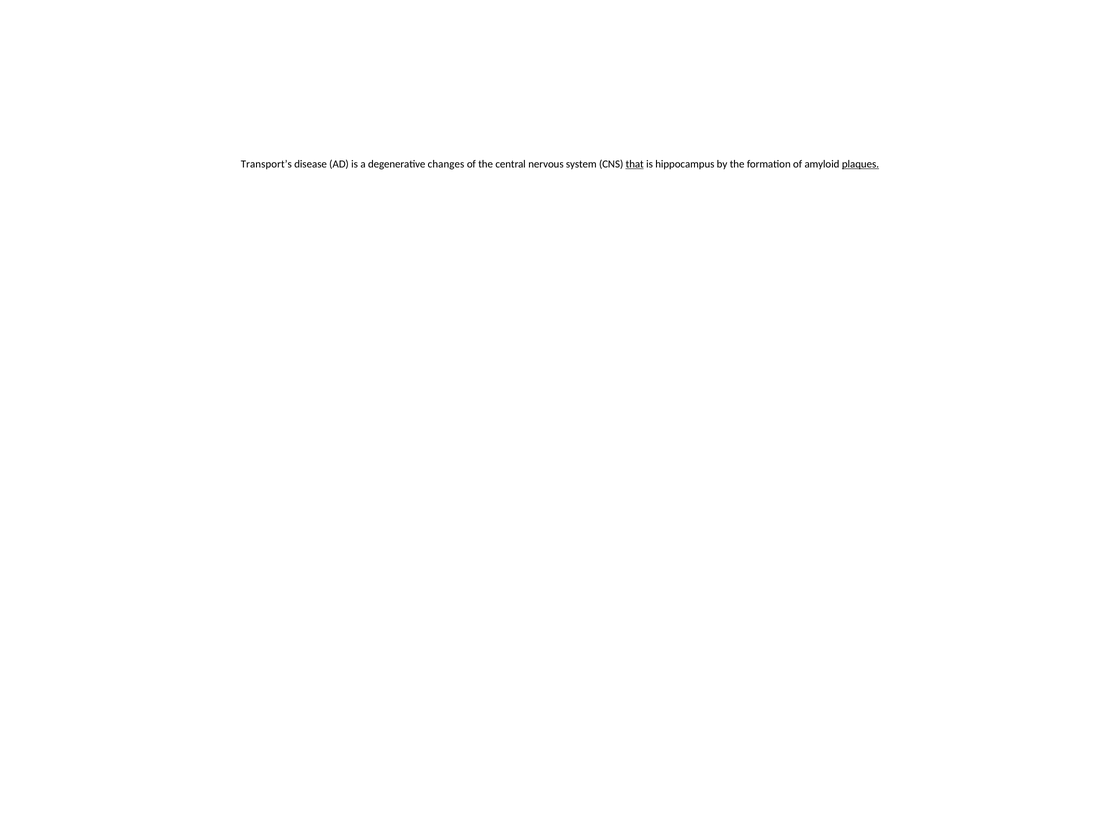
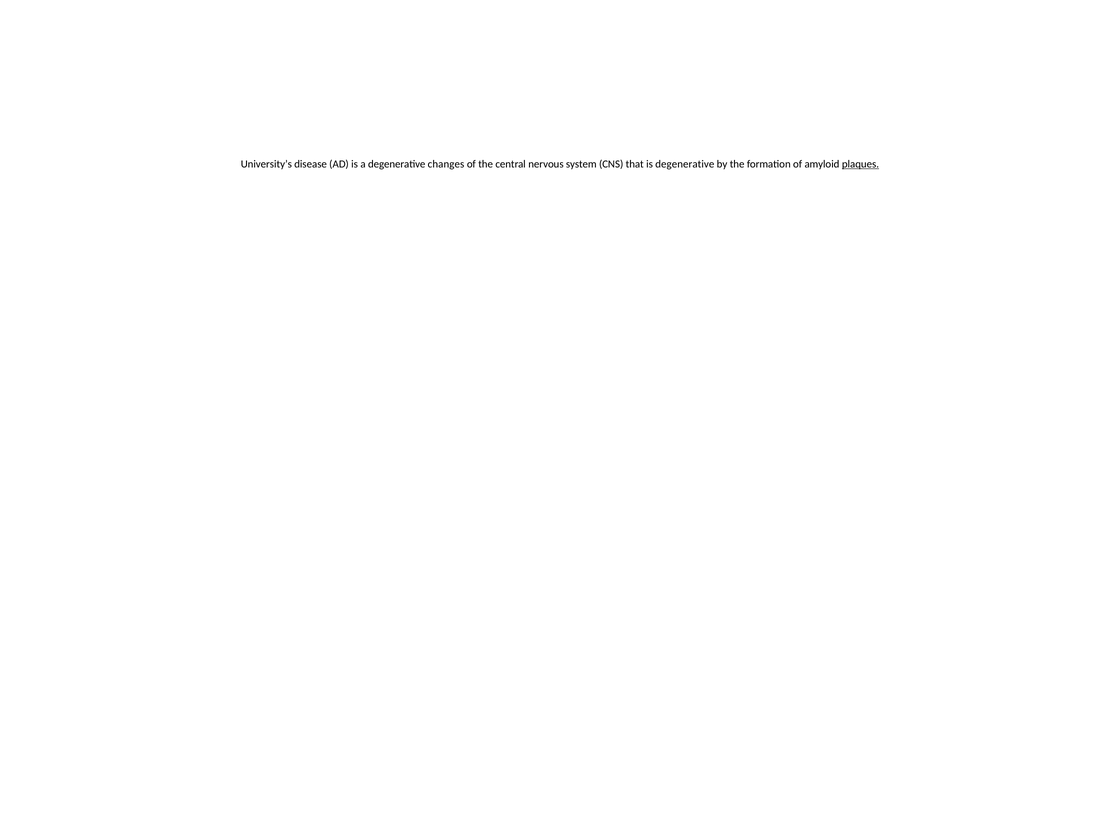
Transport’s: Transport’s -> University’s
that underline: present -> none
is hippocampus: hippocampus -> degenerative
